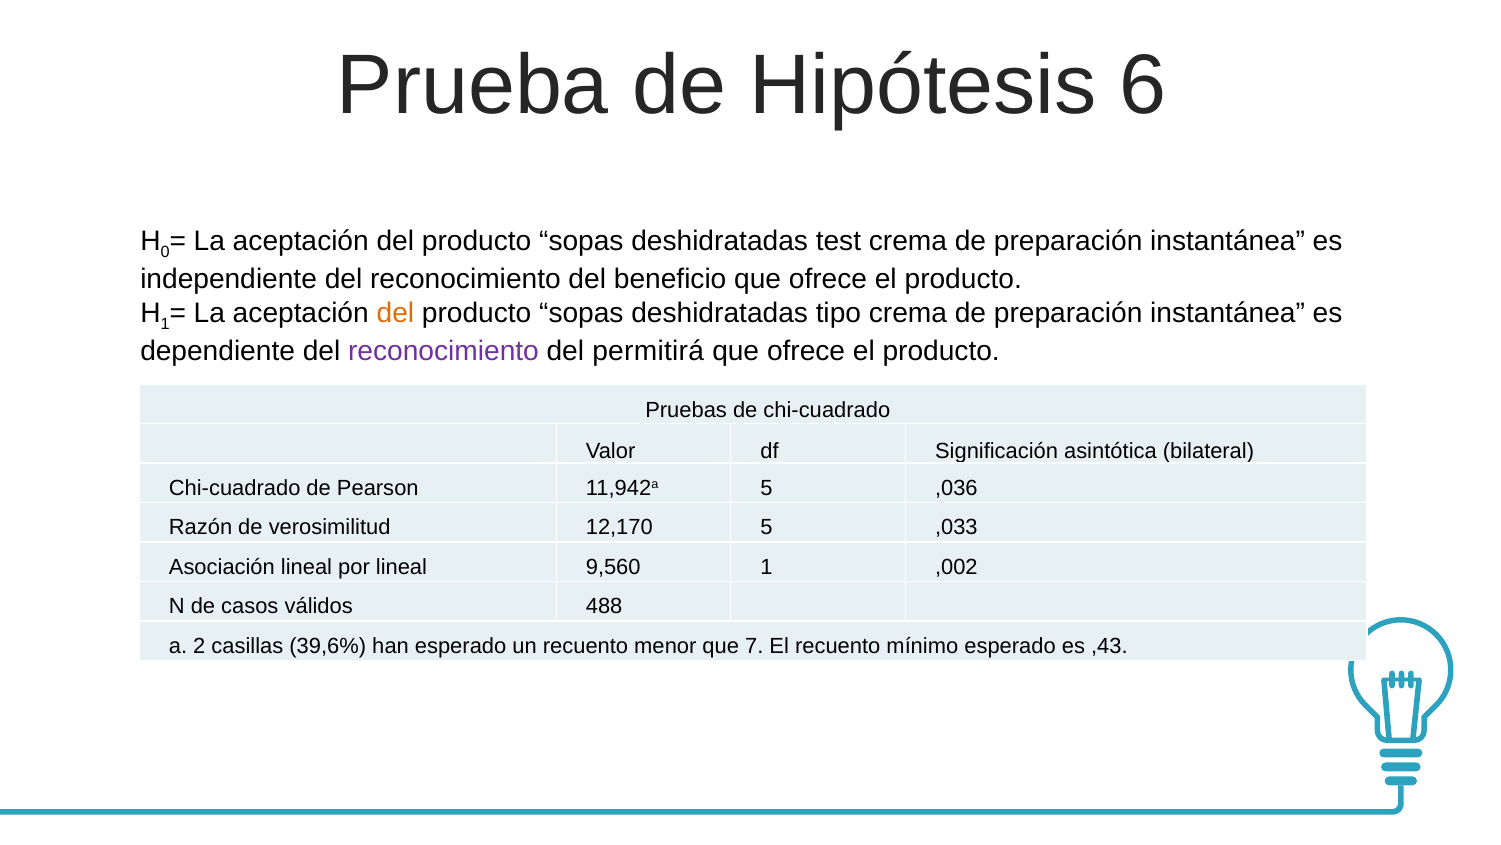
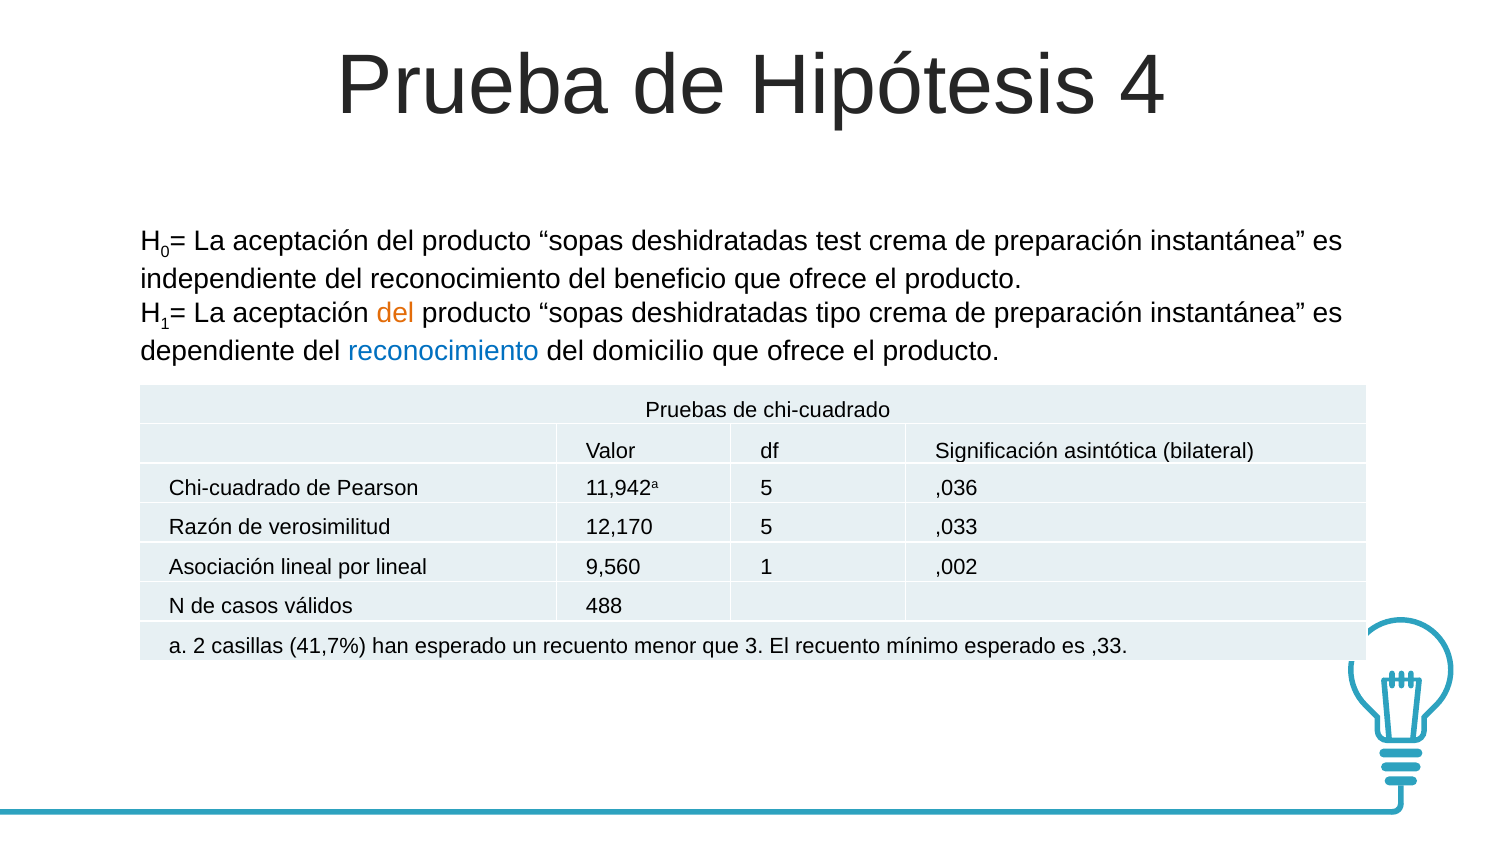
6: 6 -> 4
reconocimiento at (443, 351) colour: purple -> blue
permitirá: permitirá -> domicilio
39,6%: 39,6% -> 41,7%
7: 7 -> 3
,43: ,43 -> ,33
